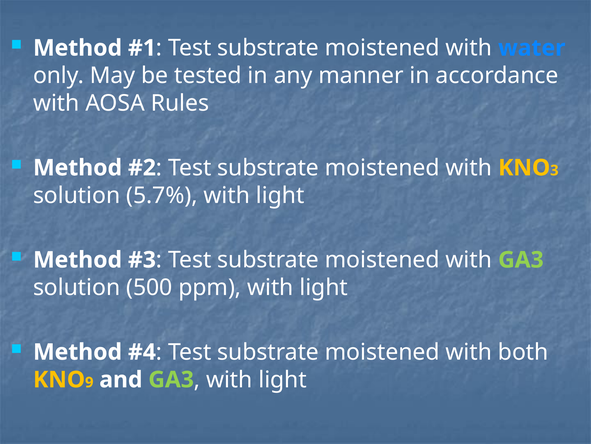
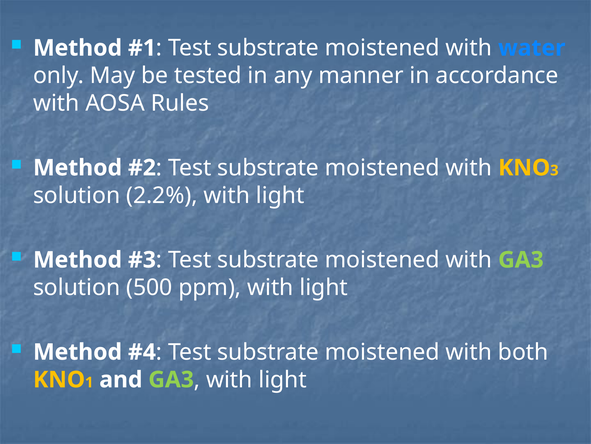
5.7%: 5.7% -> 2.2%
9: 9 -> 1
